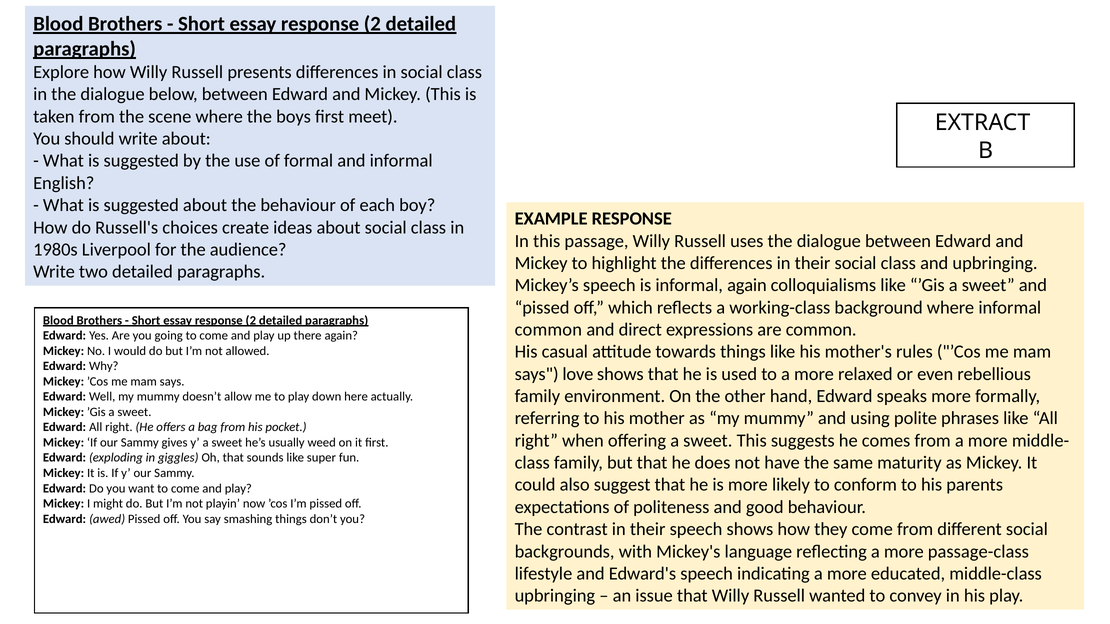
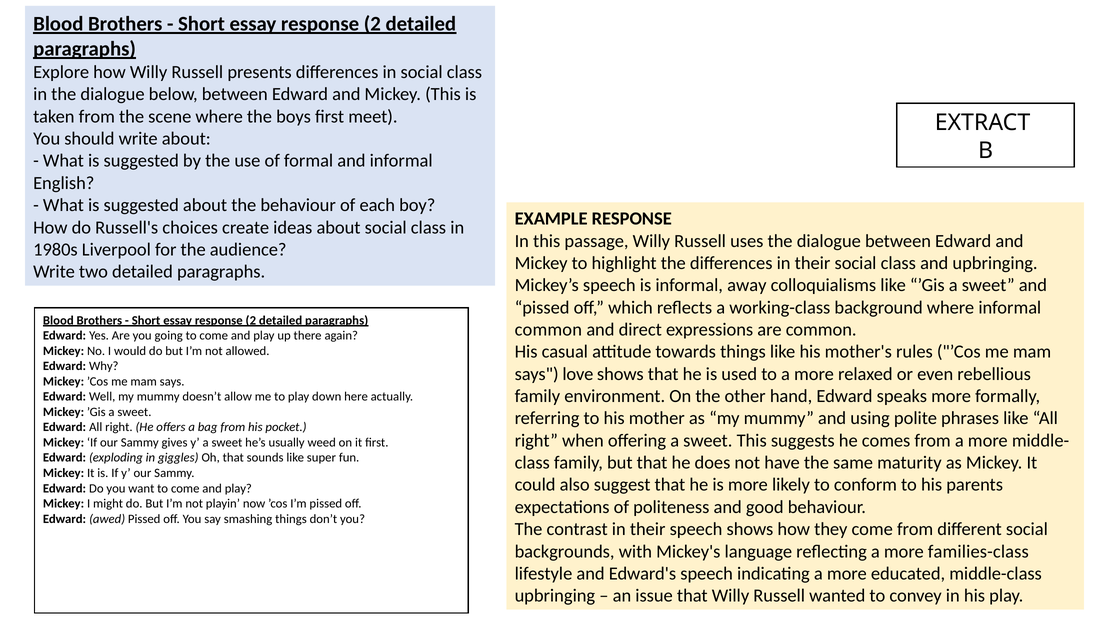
informal again: again -> away
passage-class: passage-class -> families-class
